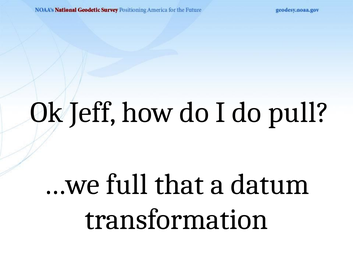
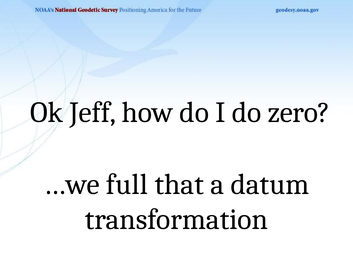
pull: pull -> zero
